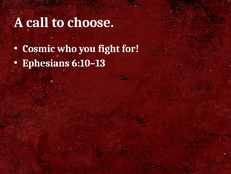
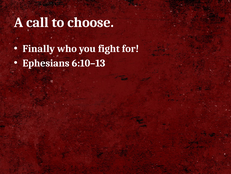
Cosmic: Cosmic -> Finally
